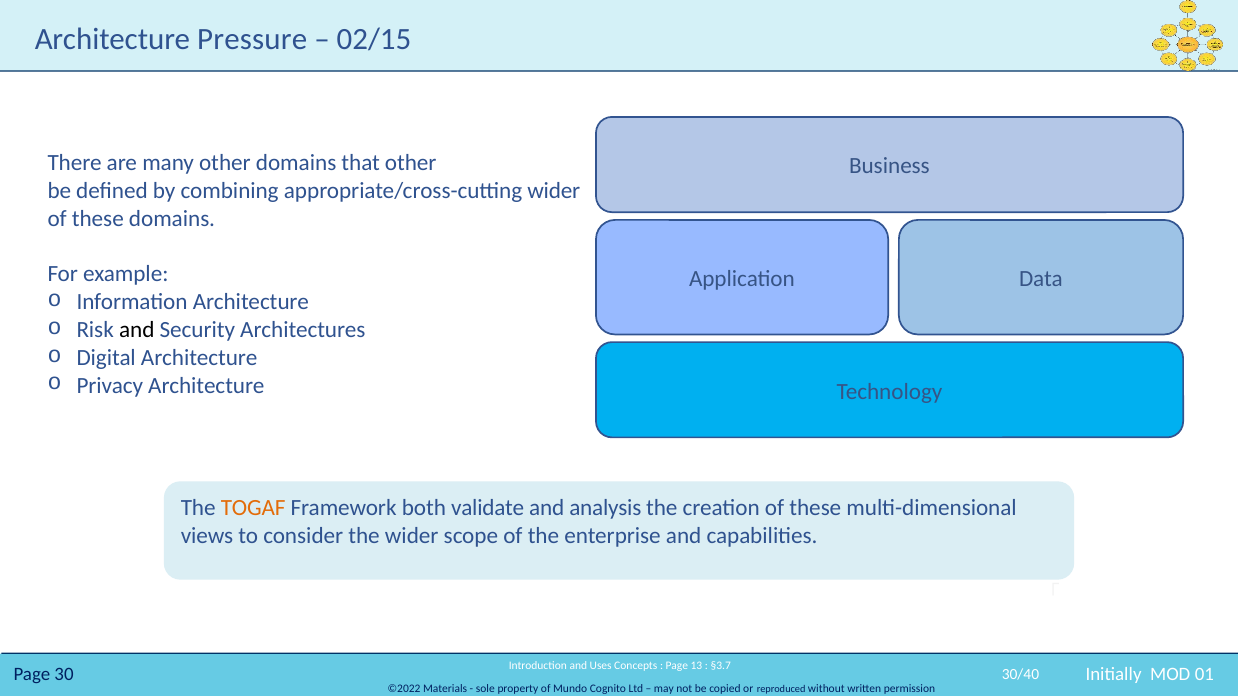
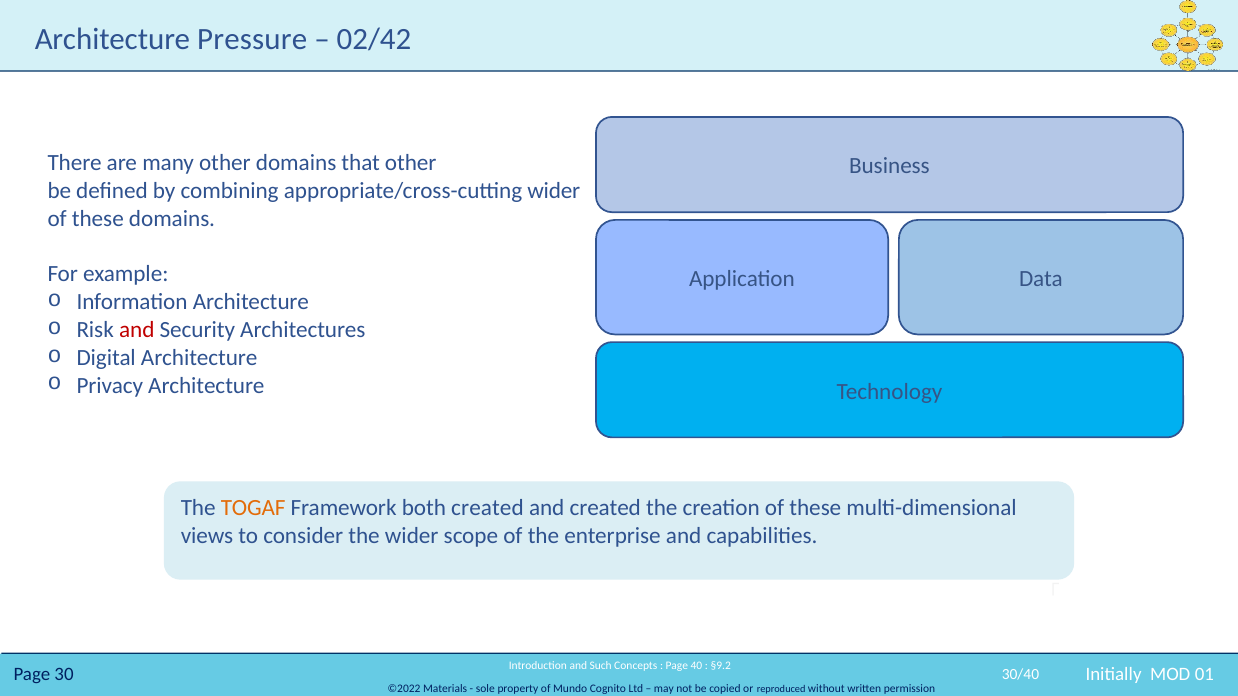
02/15: 02/15 -> 02/42
and at (137, 330) colour: black -> red
both validate: validate -> created
and analysis: analysis -> created
Uses: Uses -> Such
13: 13 -> 40
§3.7: §3.7 -> §9.2
